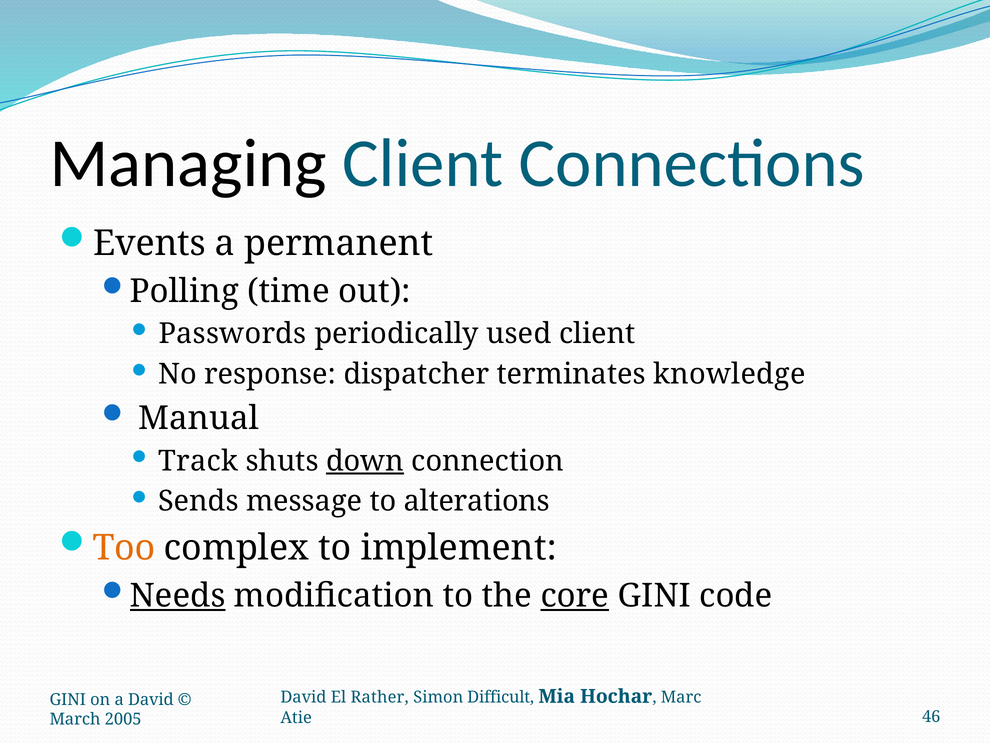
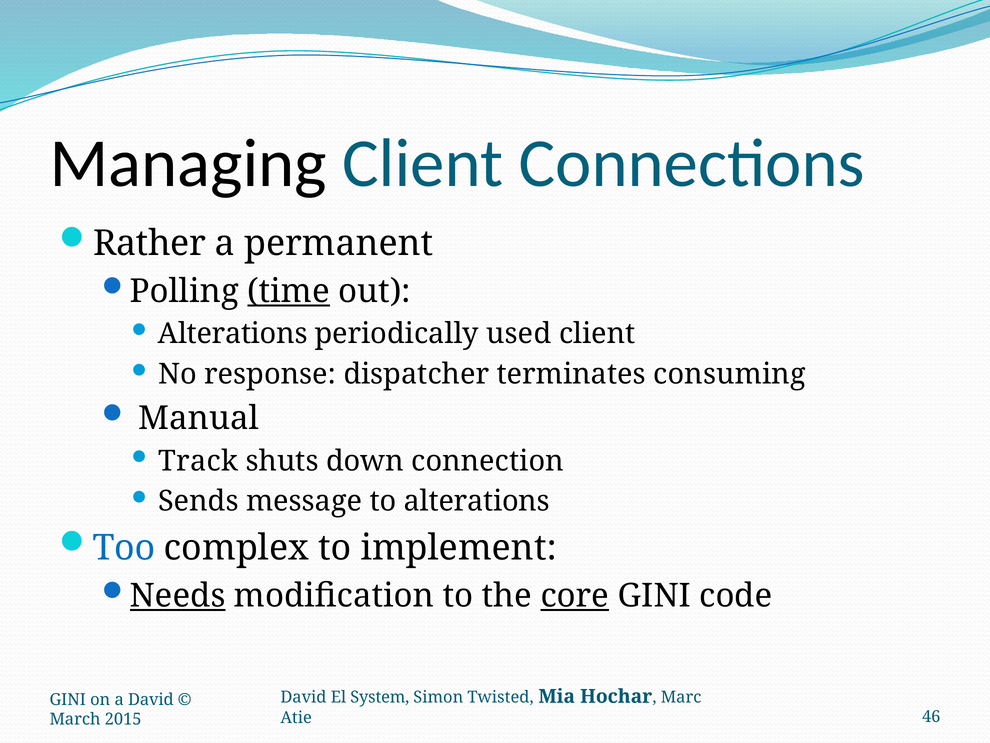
Events: Events -> Rather
time underline: none -> present
Passwords at (233, 334): Passwords -> Alterations
knowledge: knowledge -> consuming
down underline: present -> none
Too colour: orange -> blue
Rather: Rather -> System
Difficult: Difficult -> Twisted
2005: 2005 -> 2015
